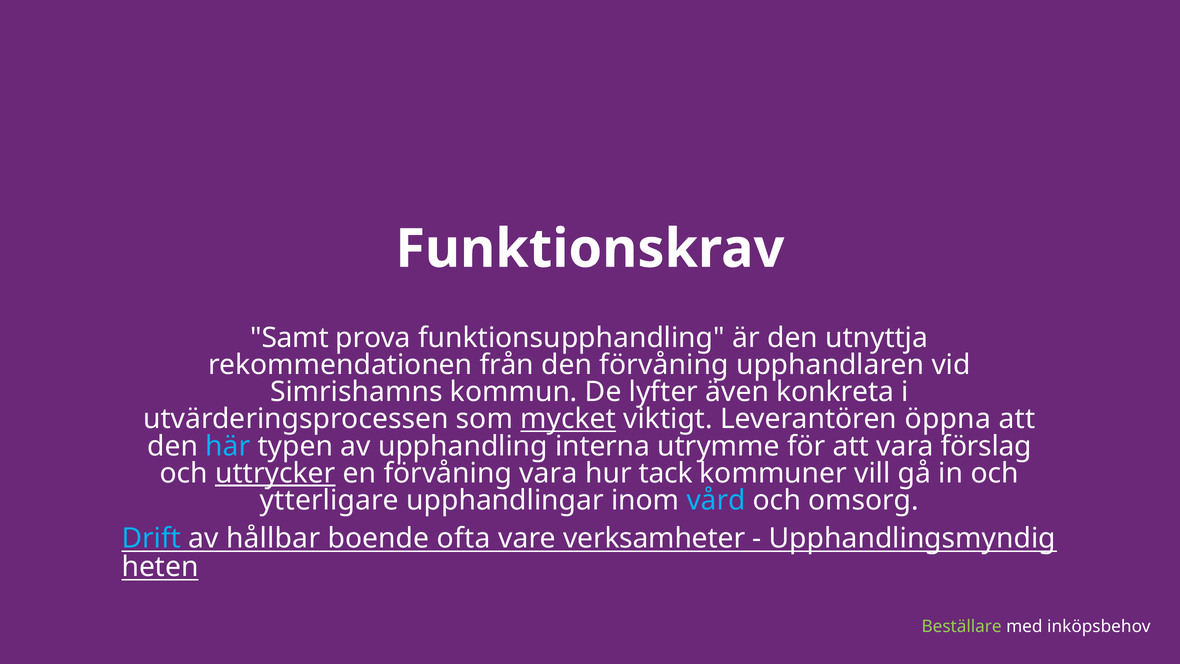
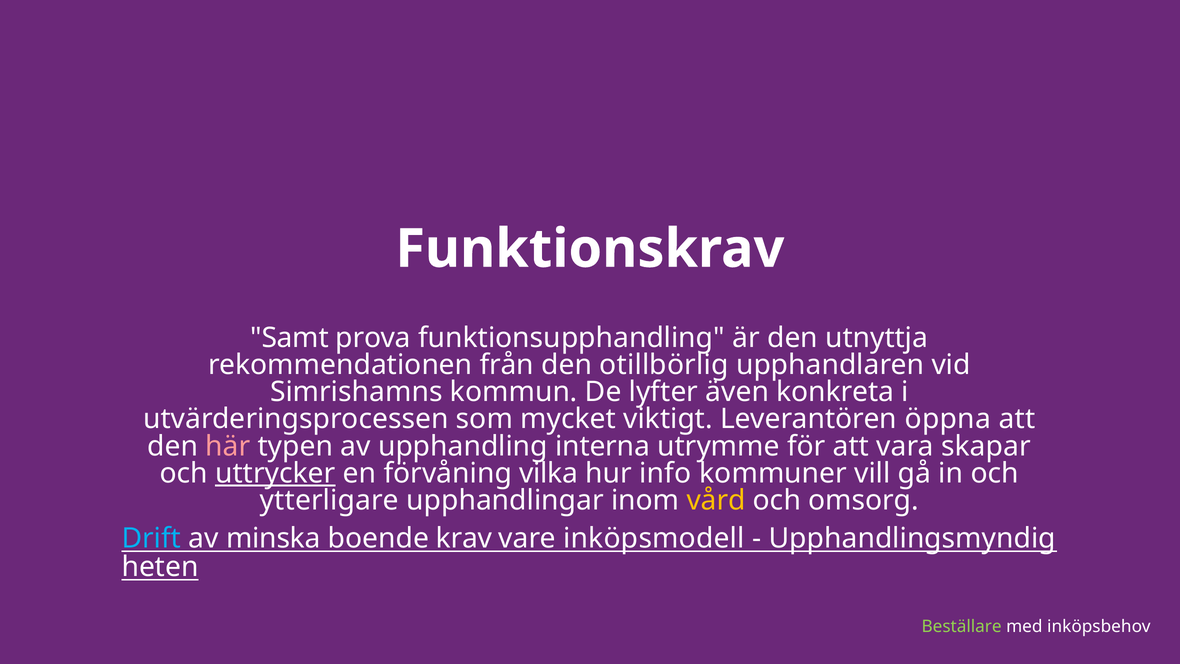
den förvåning: förvåning -> otillbörlig
mycket underline: present -> none
här colour: light blue -> pink
förslag: förslag -> skapar
förvåning vara: vara -> vilka
tack: tack -> info
vård colour: light blue -> yellow
hållbar: hållbar -> minska
ofta: ofta -> krav
verksamheter: verksamheter -> inköpsmodell
